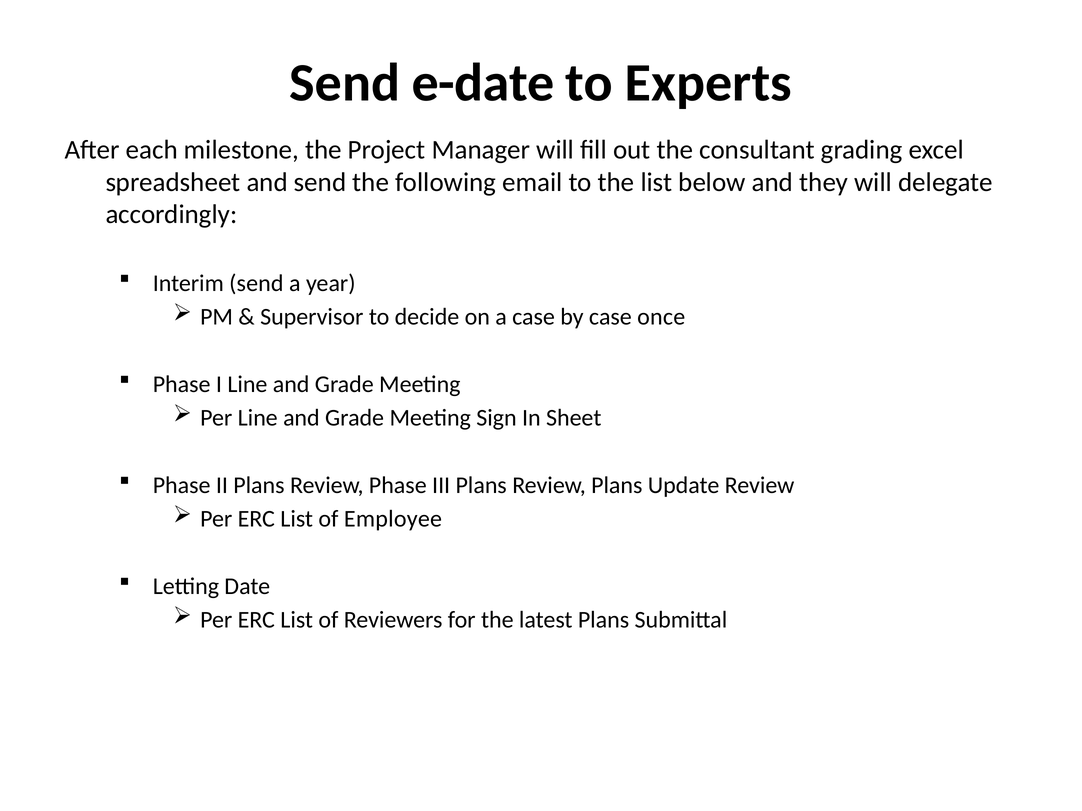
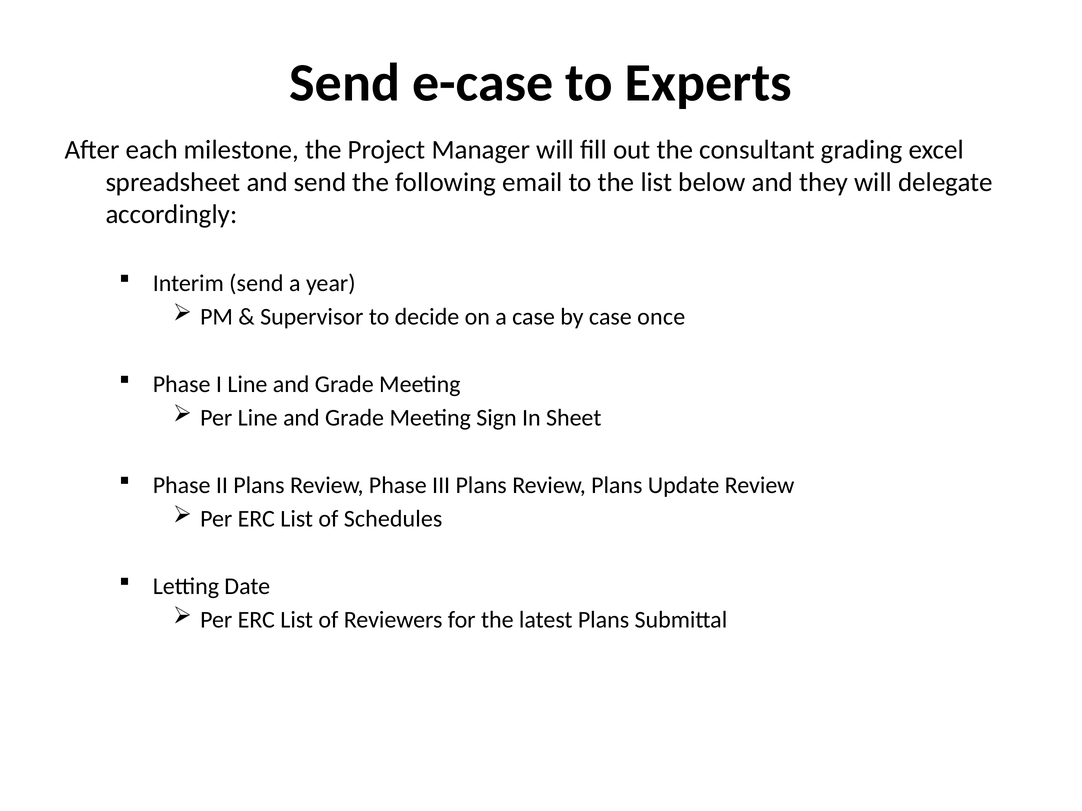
e-date: e-date -> e-case
Employee: Employee -> Schedules
